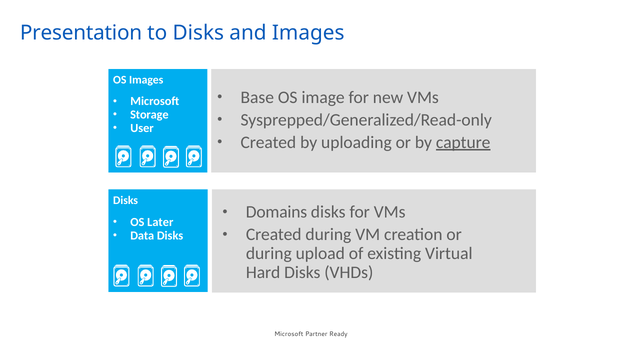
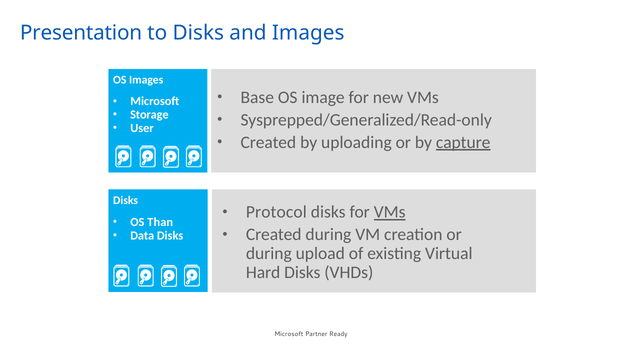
Domains: Domains -> Protocol
VMs at (390, 212) underline: none -> present
Later: Later -> Than
